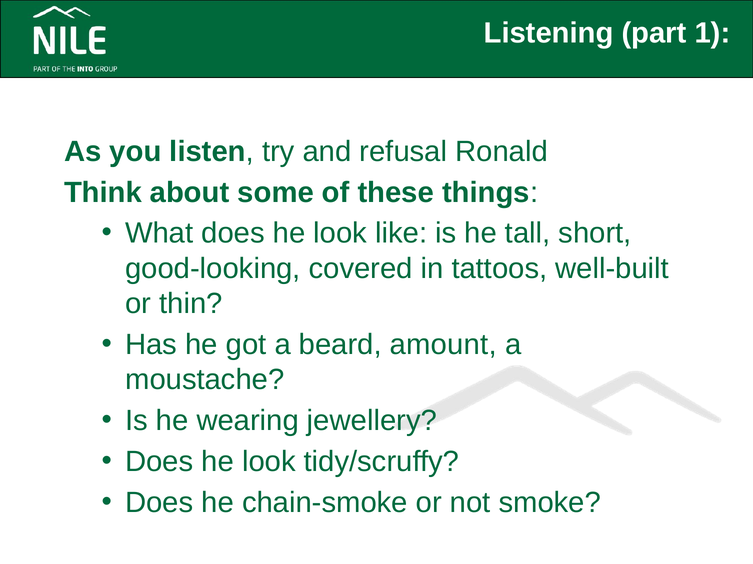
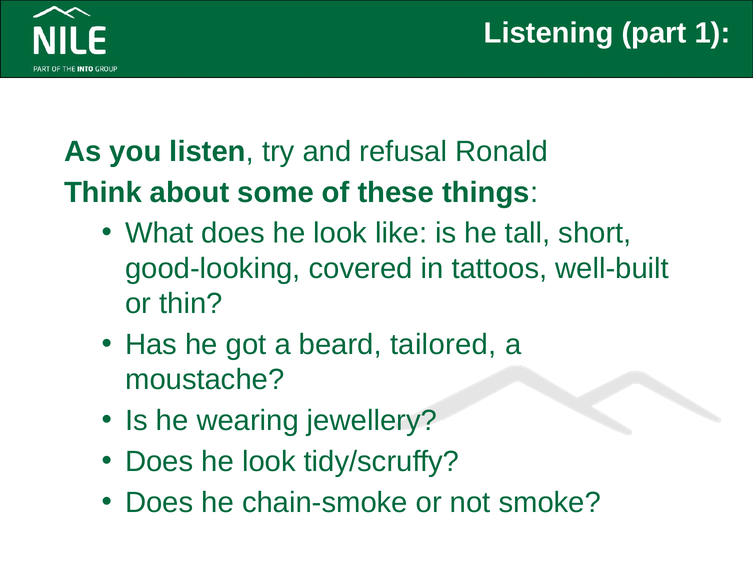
amount: amount -> tailored
